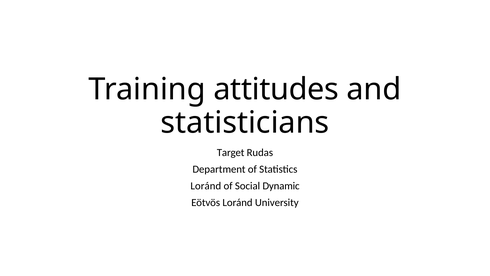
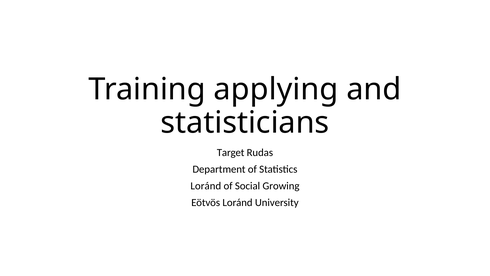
attitudes: attitudes -> applying
Dynamic: Dynamic -> Growing
